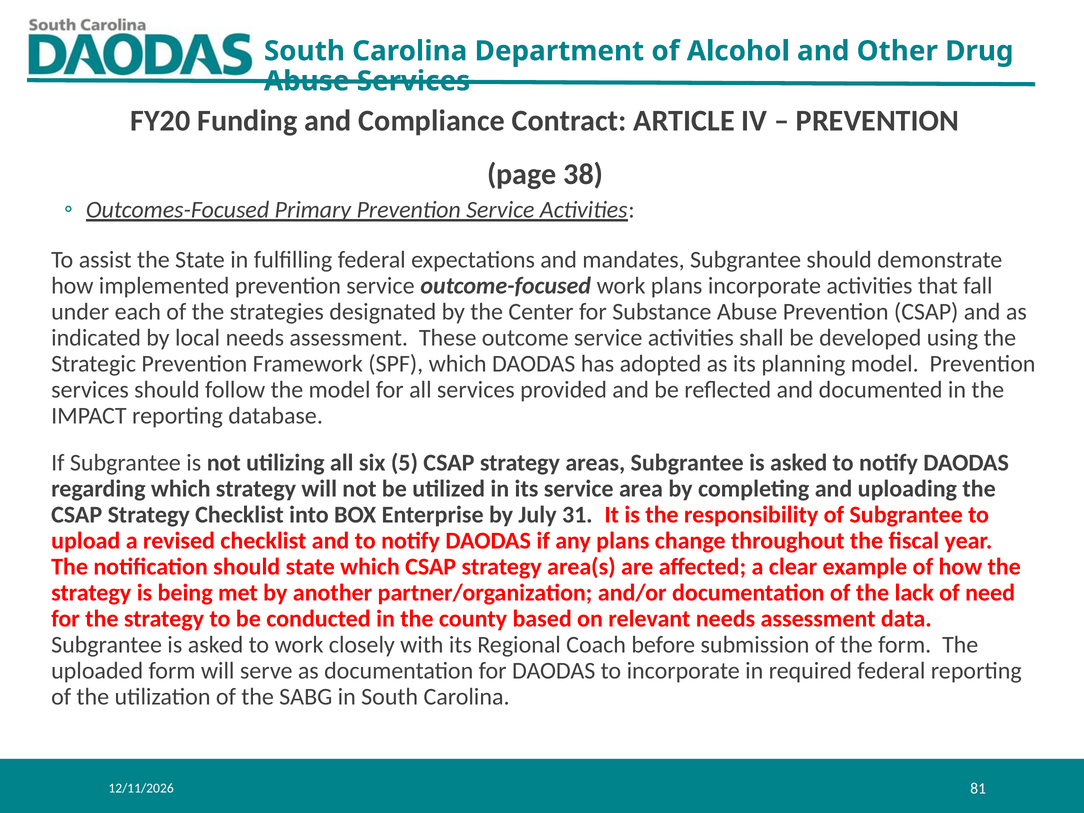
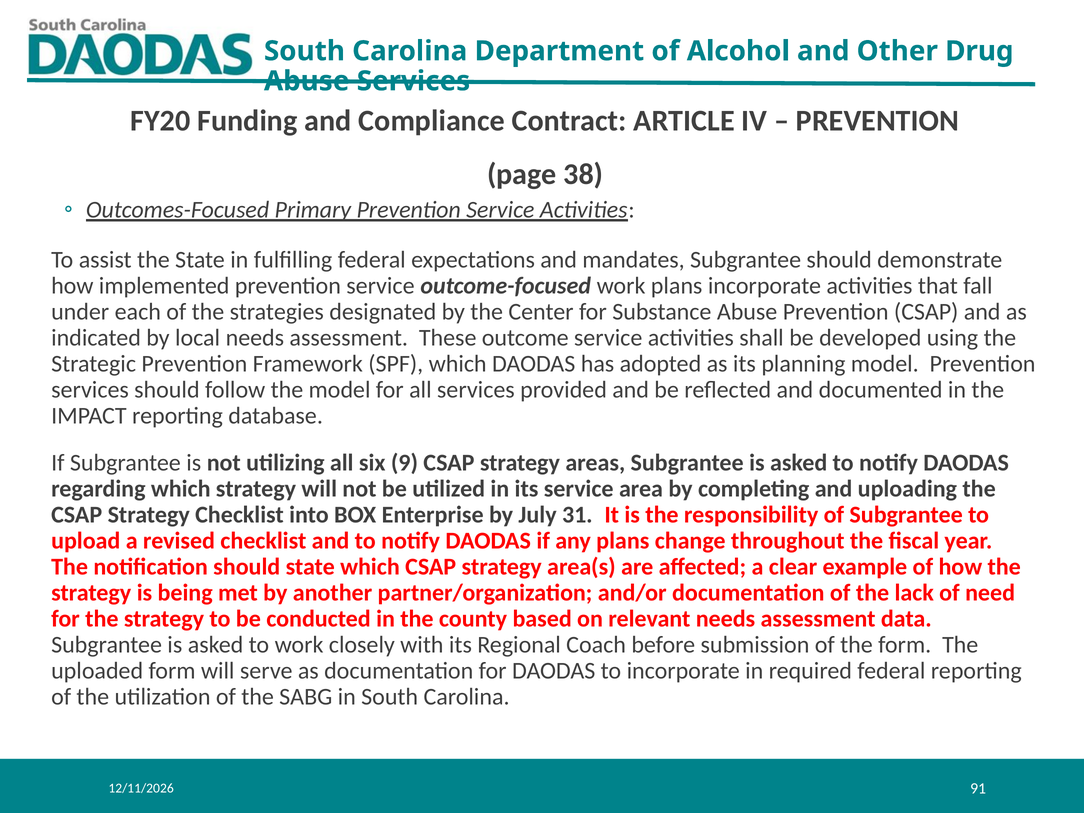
5: 5 -> 9
81: 81 -> 91
